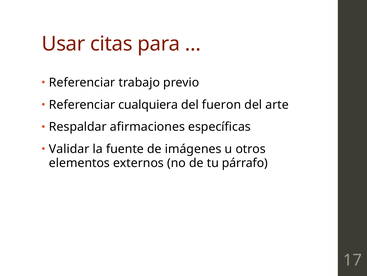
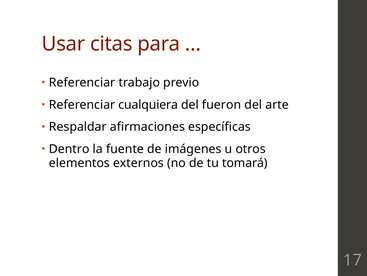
Validar: Validar -> Dentro
párrafo: párrafo -> tomará
